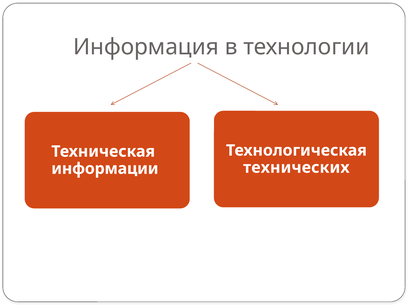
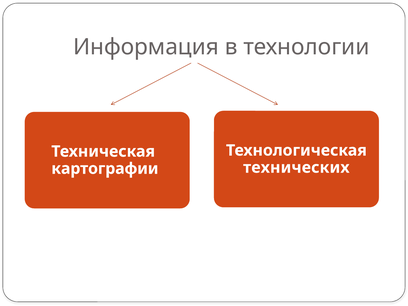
информации: информации -> картографии
